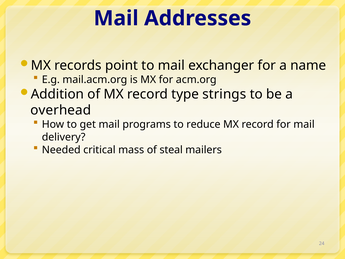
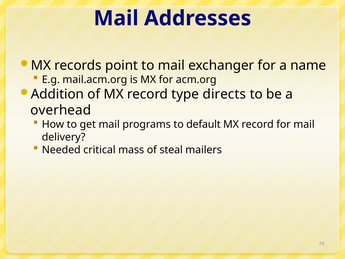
strings: strings -> directs
reduce: reduce -> default
